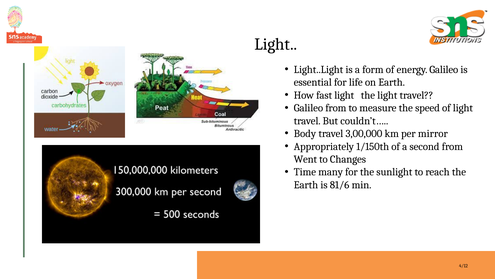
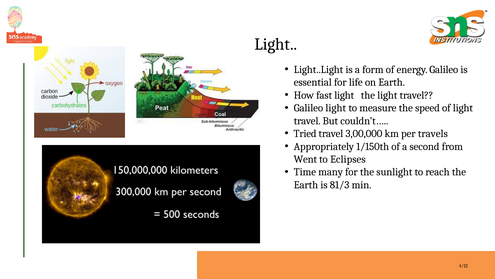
Galileo from: from -> light
Body: Body -> Tried
mirror: mirror -> travels
Changes: Changes -> Eclipses
81/6: 81/6 -> 81/3
